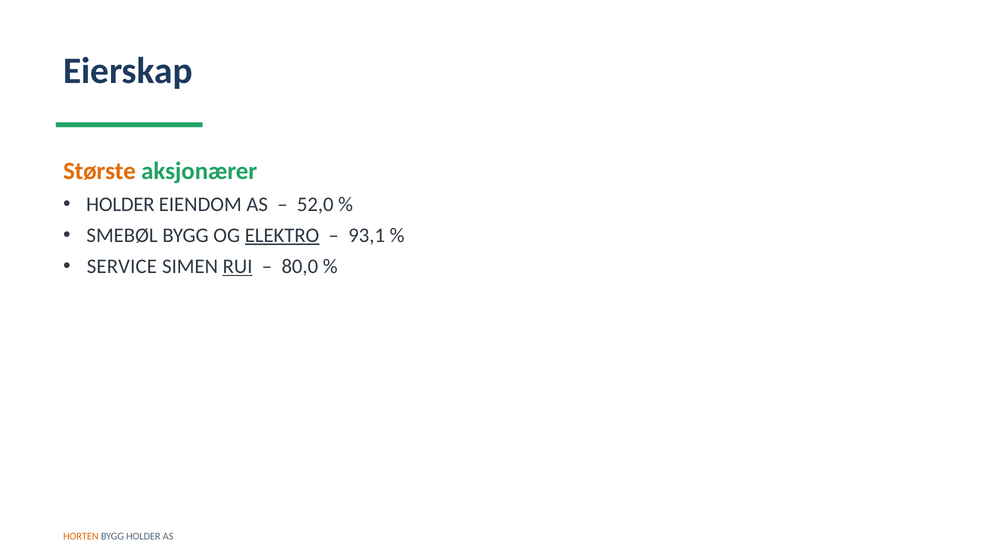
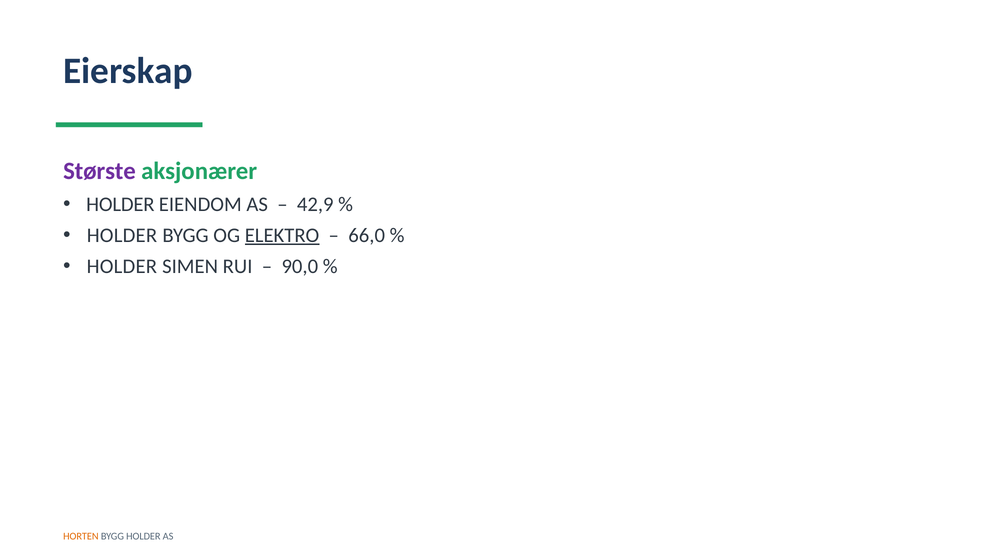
Største colour: orange -> purple
52,0: 52,0 -> 42,9
SMEBØL at (122, 235): SMEBØL -> HOLDER
93,1: 93,1 -> 66,0
SERVICE at (122, 266): SERVICE -> HOLDER
RUI underline: present -> none
80,0: 80,0 -> 90,0
